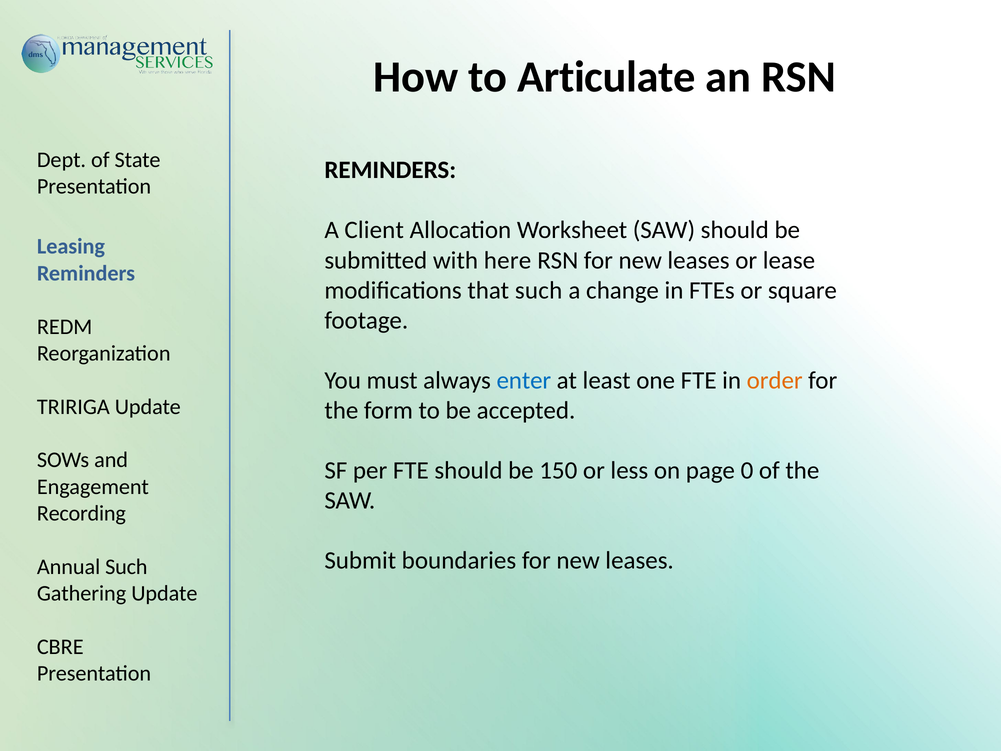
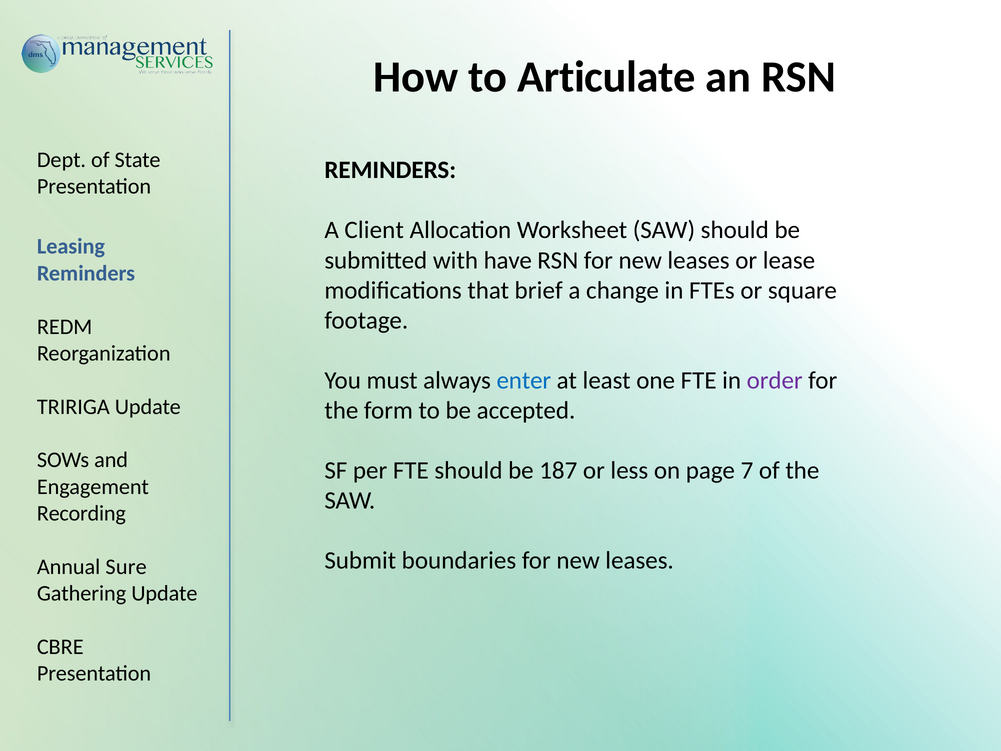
here: here -> have
that such: such -> brief
order colour: orange -> purple
150: 150 -> 187
0: 0 -> 7
Annual Such: Such -> Sure
